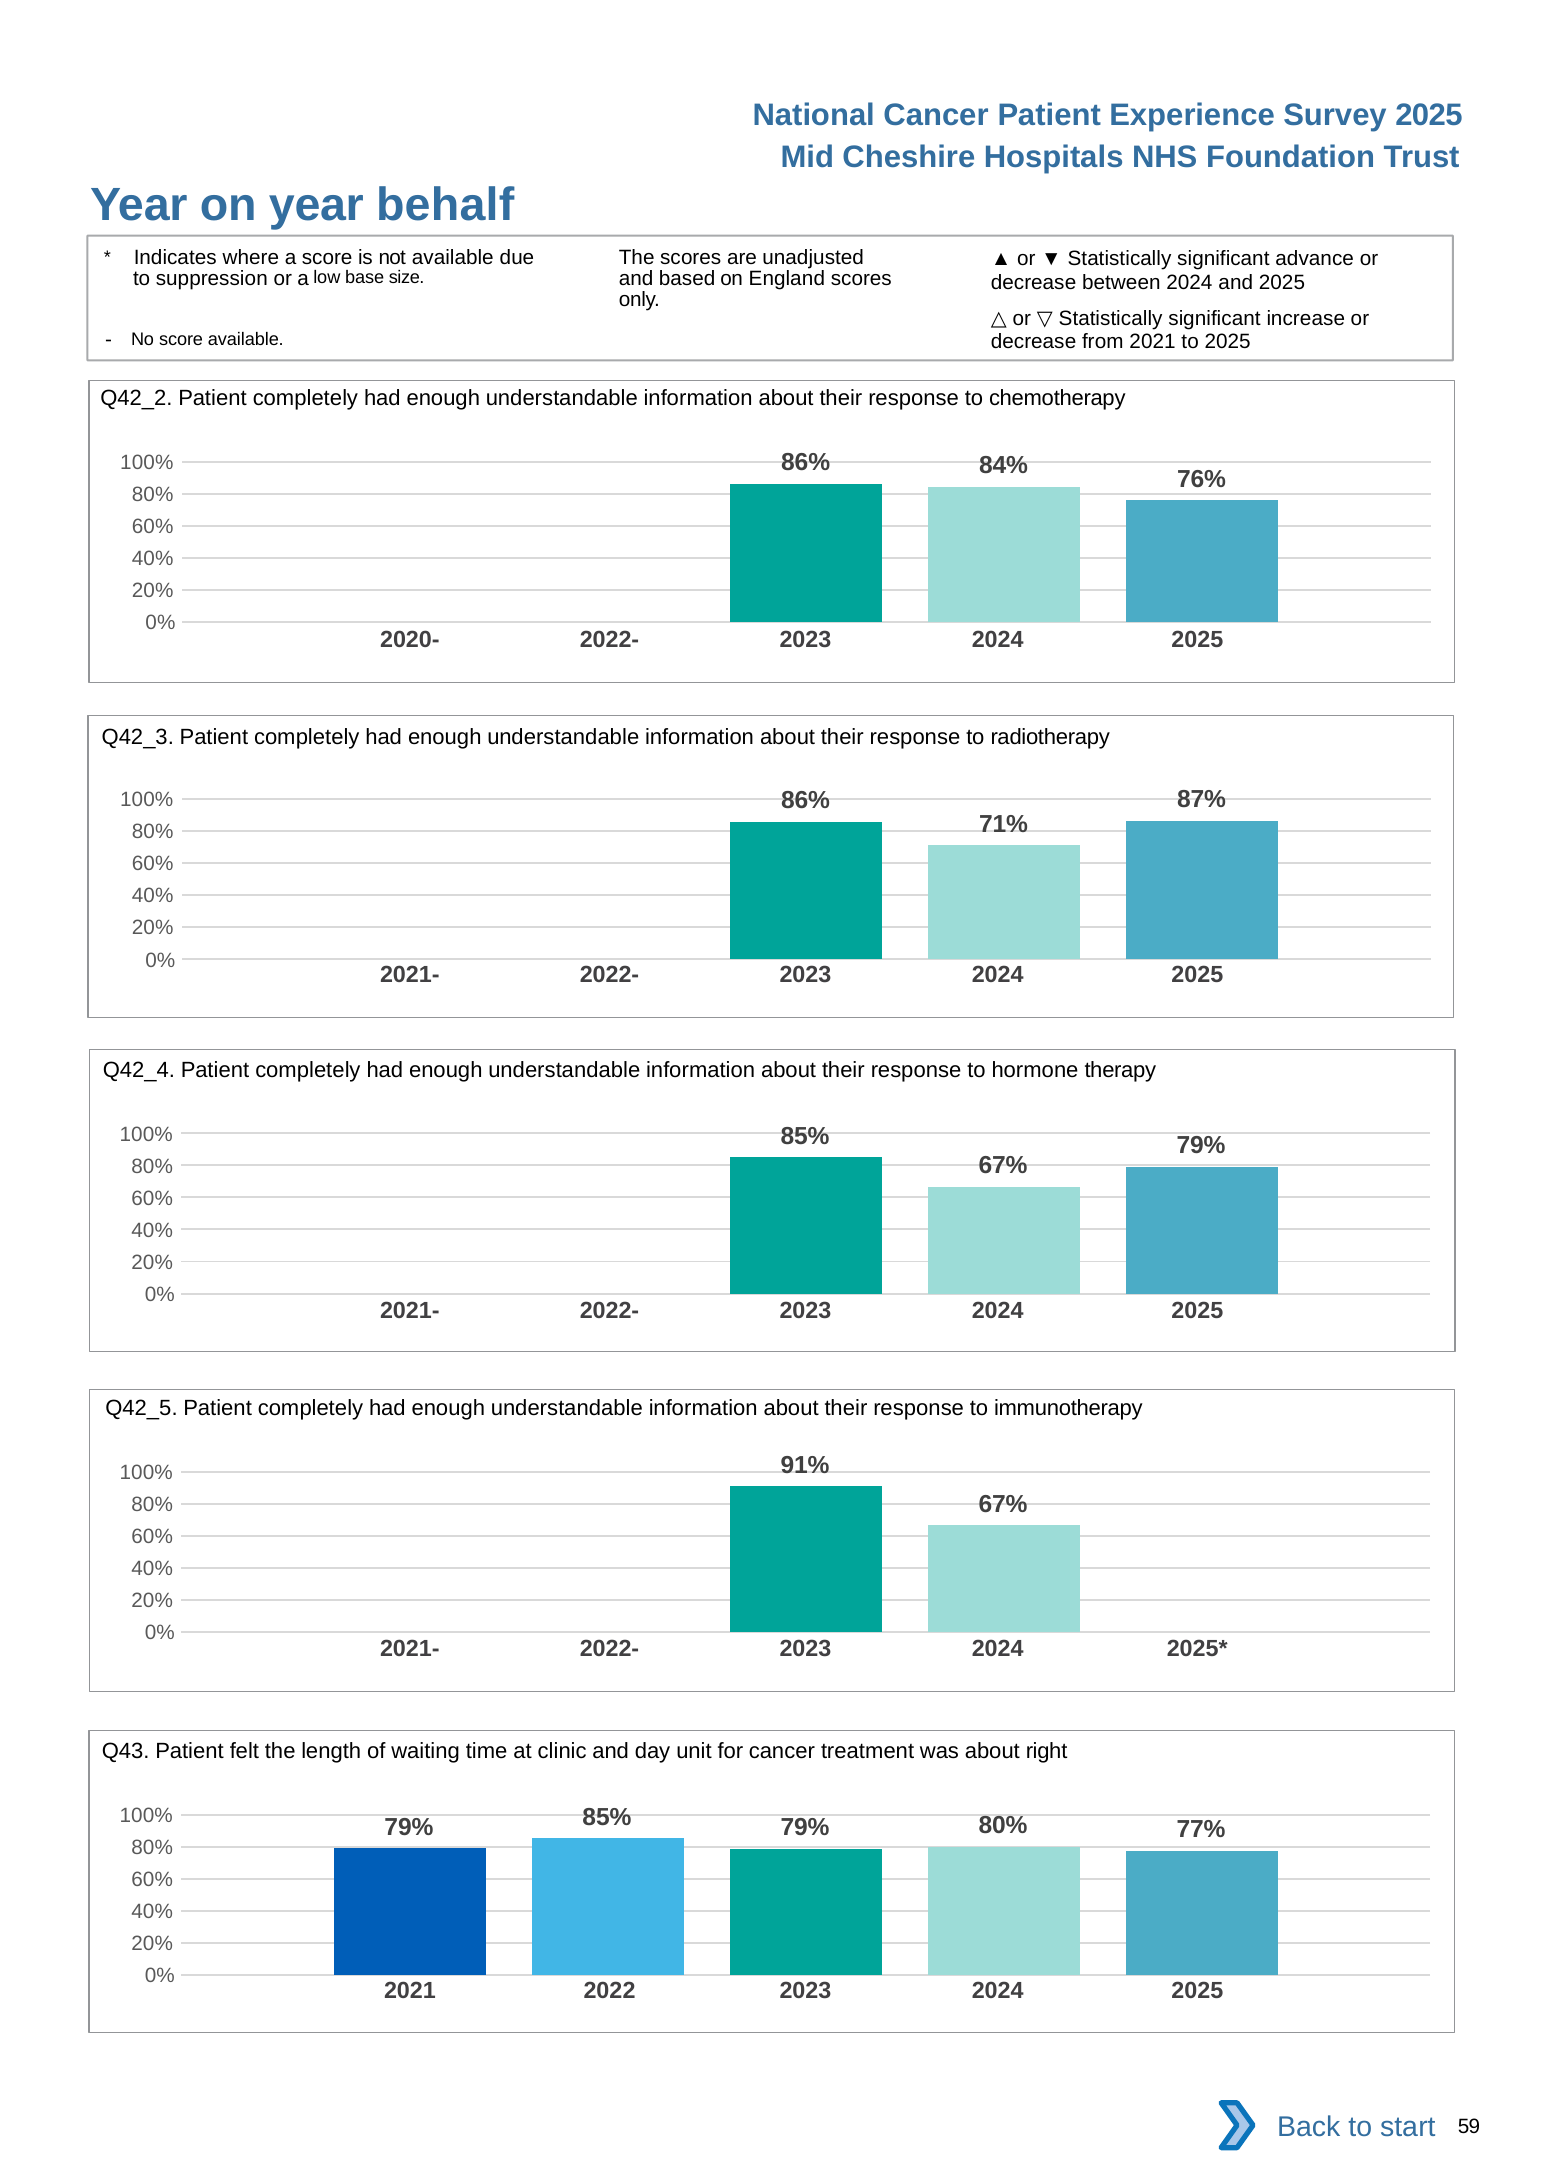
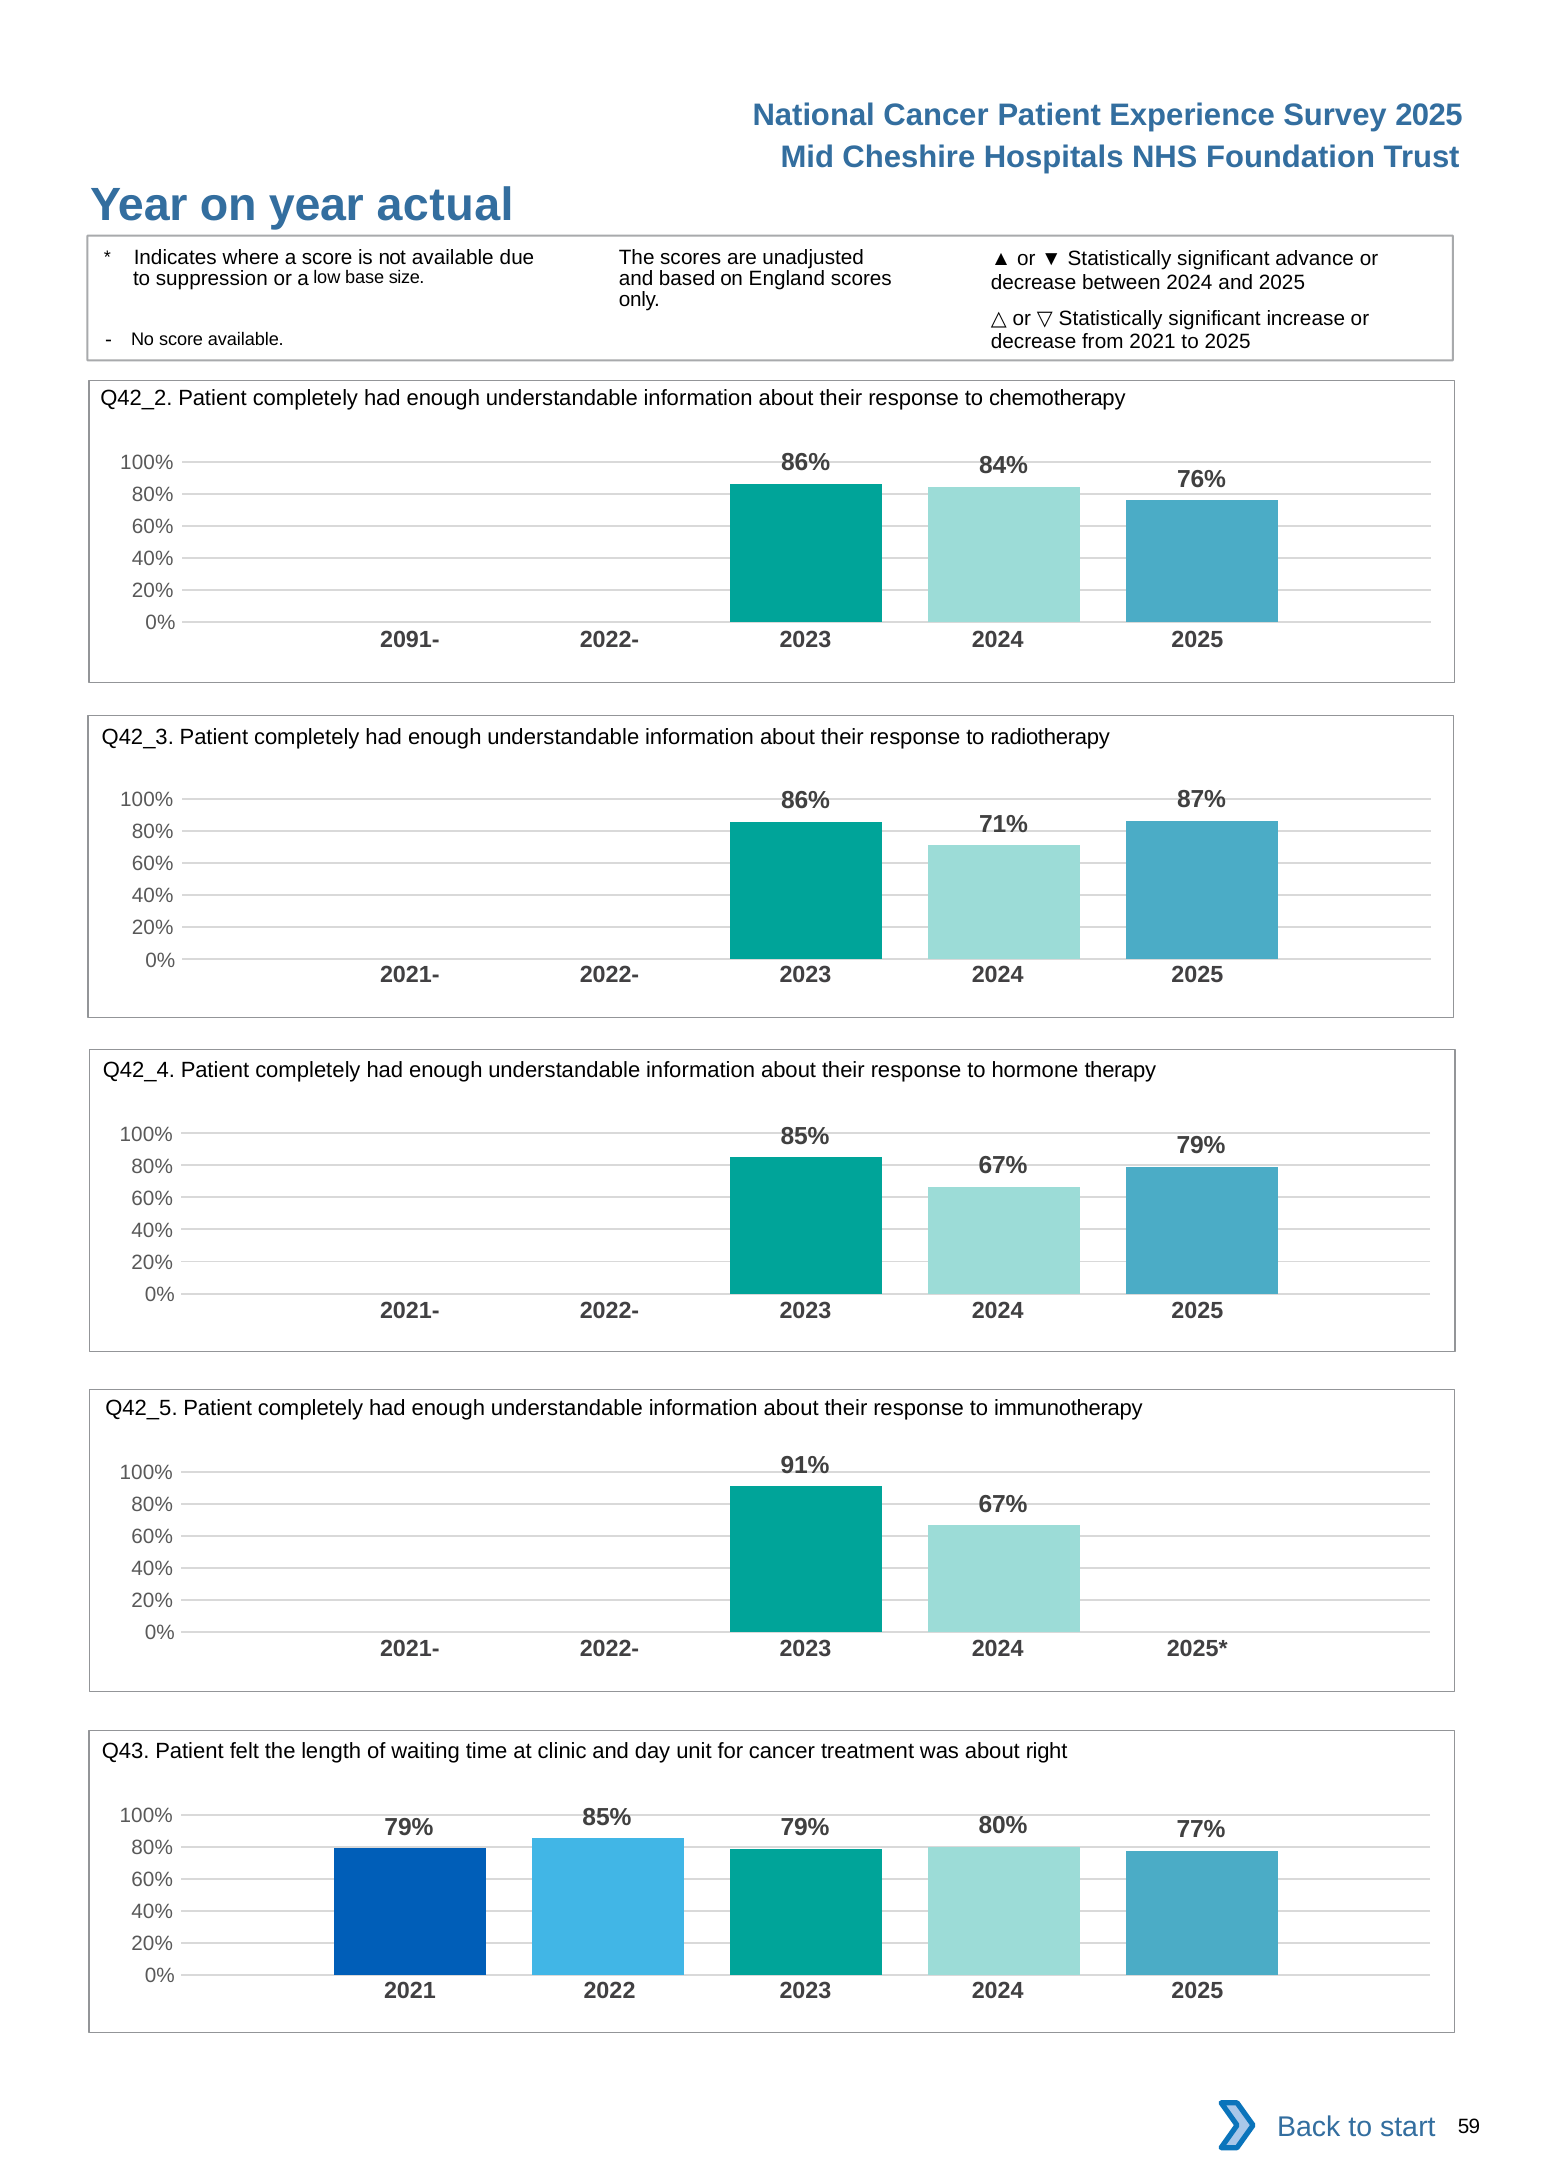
behalf: behalf -> actual
2020-: 2020- -> 2091-
